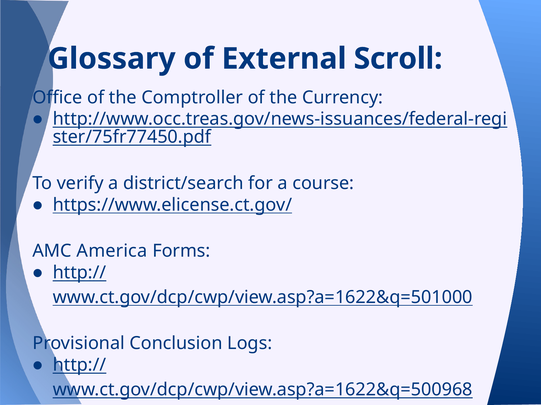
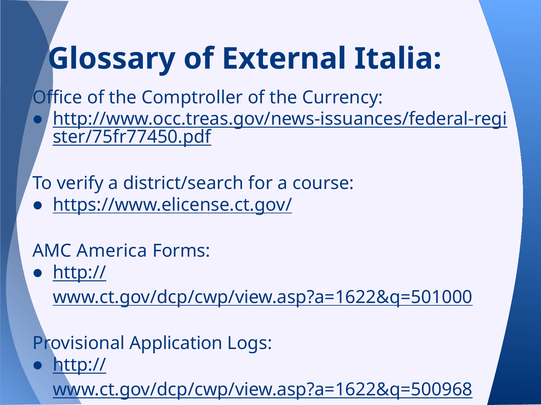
Scroll: Scroll -> Italia
Conclusion: Conclusion -> Application
